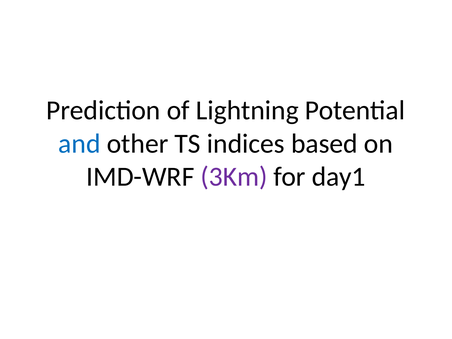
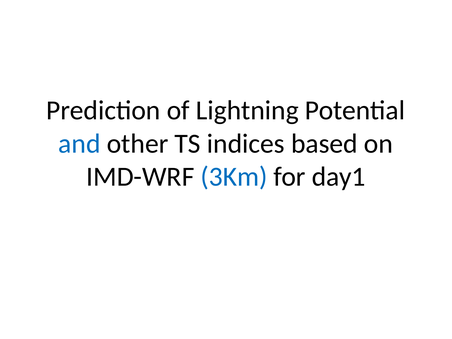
3Km colour: purple -> blue
